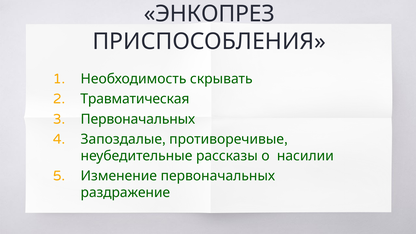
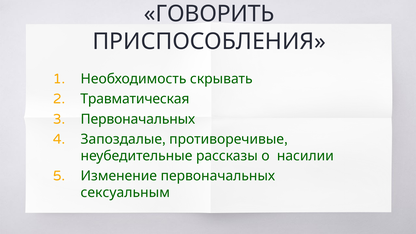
ЭНКОПРЕЗ: ЭНКОПРЕЗ -> ГОВОРИТЬ
раздражение: раздражение -> сексуальным
